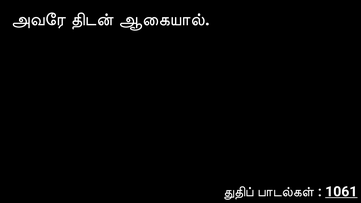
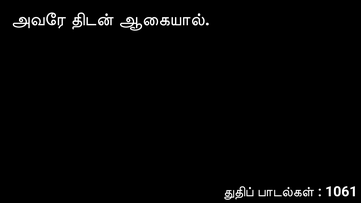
1061 underline: present -> none
